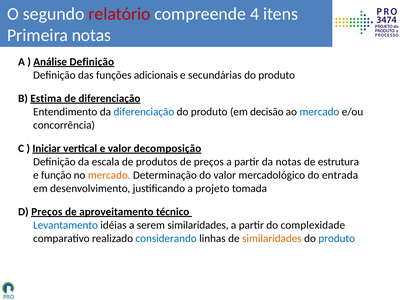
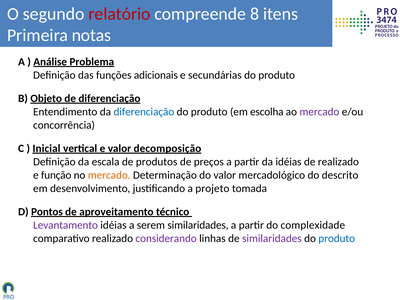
4: 4 -> 8
Análise Definição: Definição -> Problema
Estima: Estima -> Objeto
decisão: decisão -> escolha
mercado at (319, 112) colour: blue -> purple
Iniciar: Iniciar -> Inicial
da notas: notas -> idéias
de estrutura: estrutura -> realizado
entrada: entrada -> descrito
D Preços: Preços -> Pontos
Levantamento colour: blue -> purple
considerando colour: blue -> purple
similaridades at (272, 239) colour: orange -> purple
